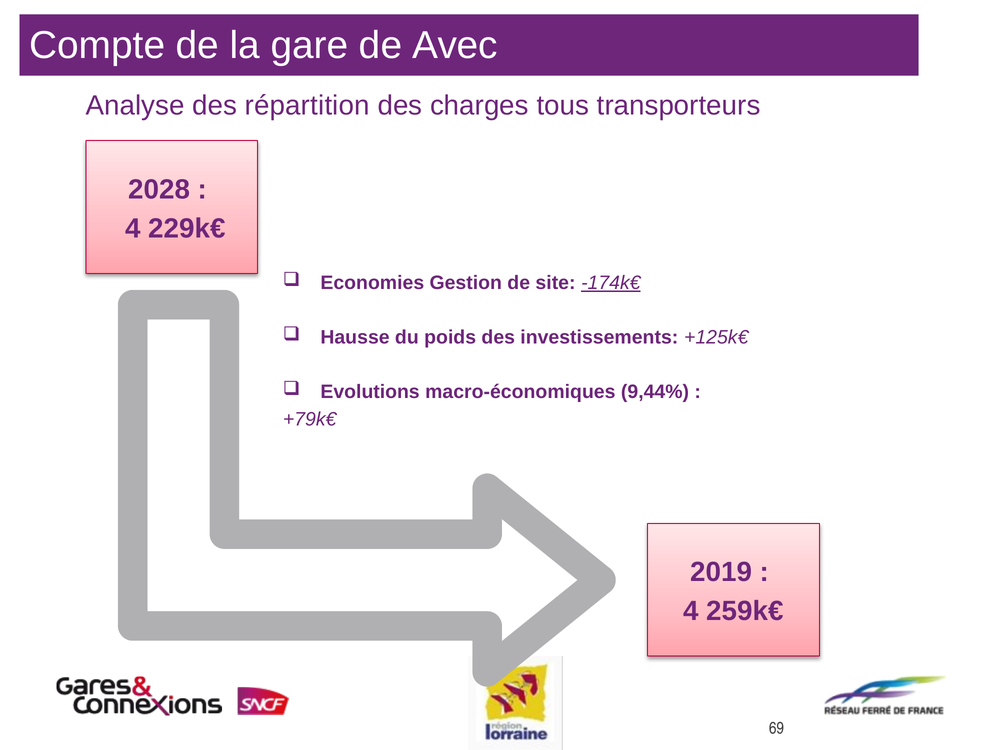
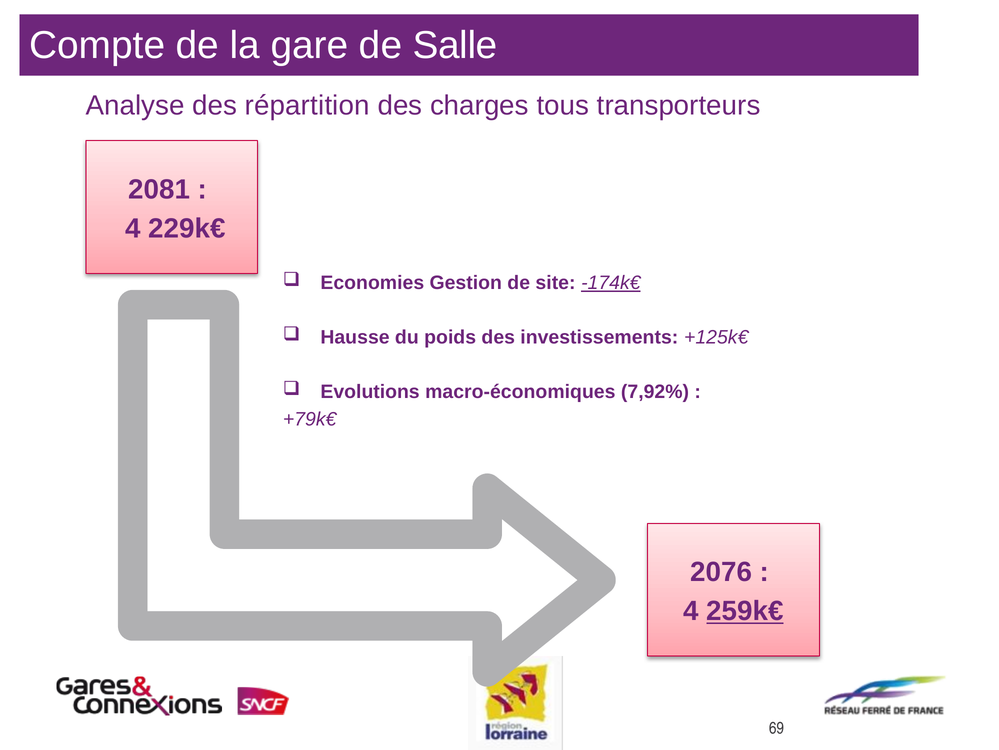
Avec: Avec -> Salle
2028: 2028 -> 2081
9,44%: 9,44% -> 7,92%
2019: 2019 -> 2076
259k€ underline: none -> present
